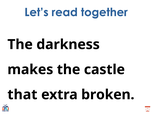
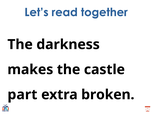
that: that -> part
